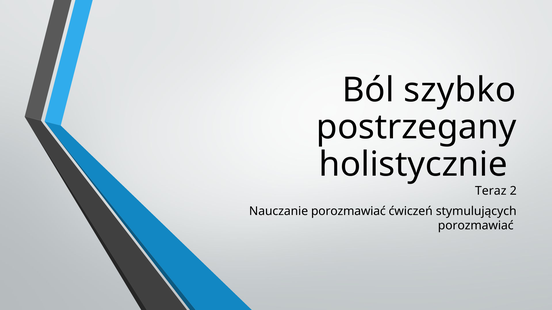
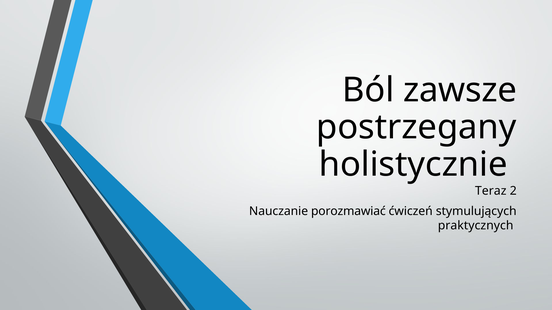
szybko: szybko -> zawsze
porozmawiać at (476, 226): porozmawiać -> praktycznych
